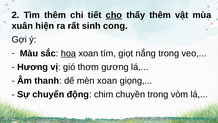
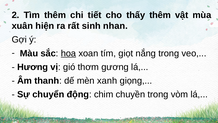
cho underline: present -> none
cong: cong -> nhan
mèn xoan: xoan -> xanh
